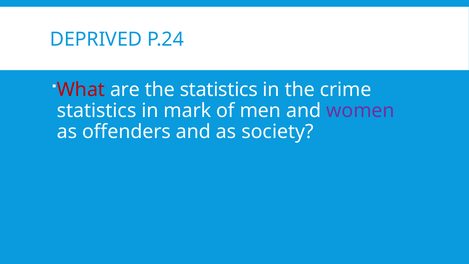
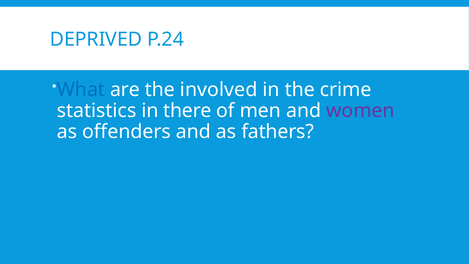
What colour: red -> blue
the statistics: statistics -> involved
mark: mark -> there
society: society -> fathers
